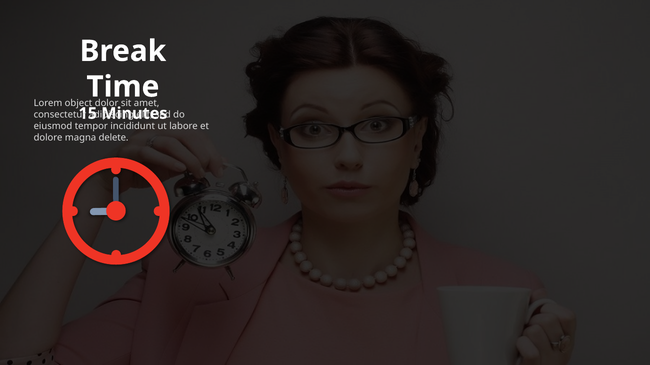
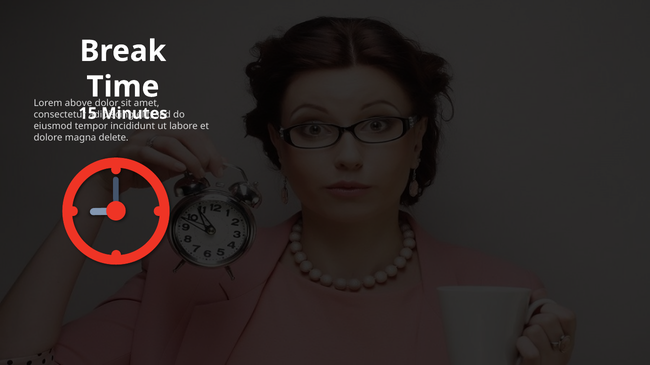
object: object -> above
